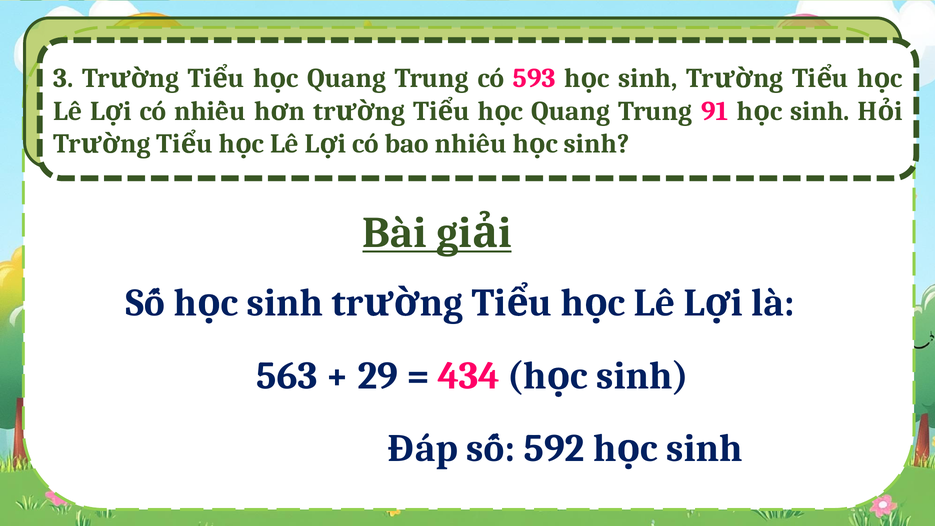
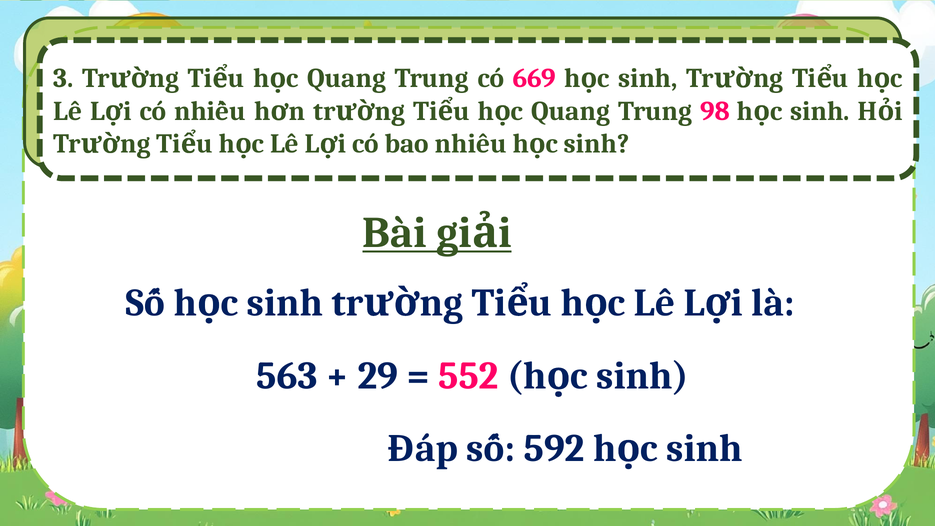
593: 593 -> 669
91: 91 -> 98
434: 434 -> 552
